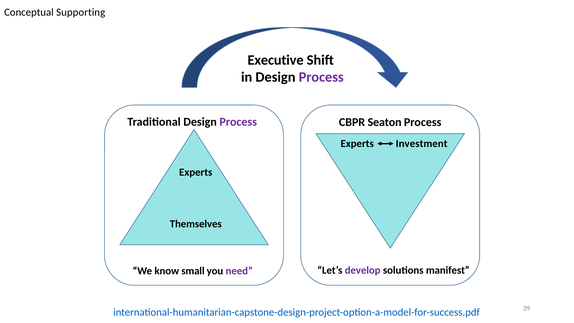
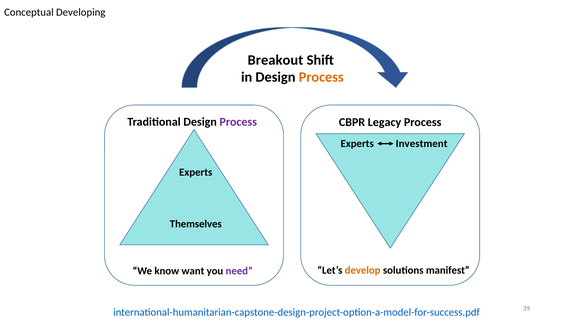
Supporting: Supporting -> Developing
Executive: Executive -> Breakout
Process at (321, 77) colour: purple -> orange
Seaton: Seaton -> Legacy
small: small -> want
develop colour: purple -> orange
